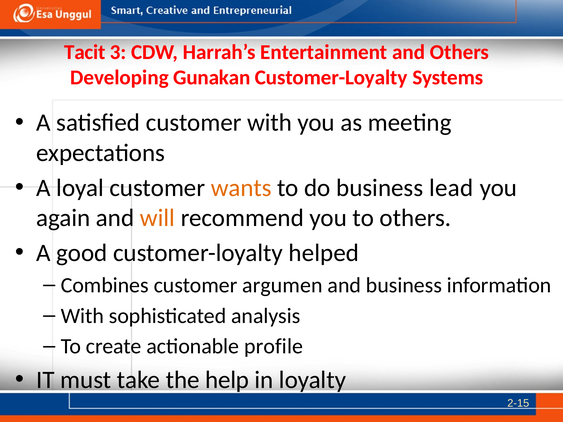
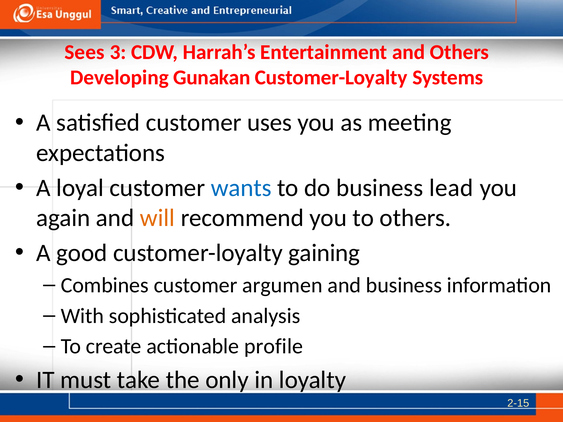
Tacit: Tacit -> Sees
customer with: with -> uses
wants colour: orange -> blue
helped: helped -> gaining
help: help -> only
